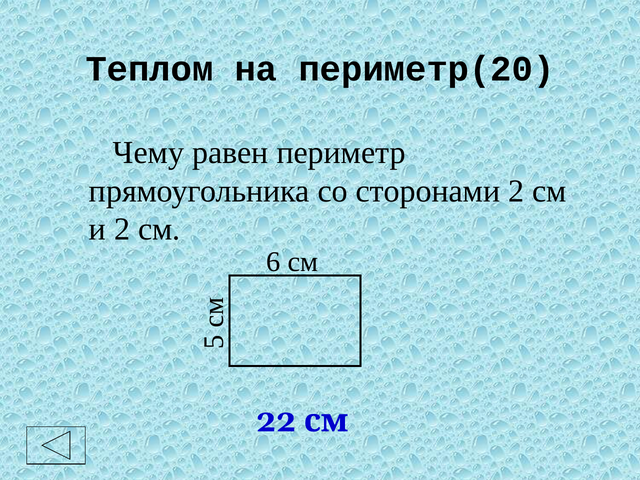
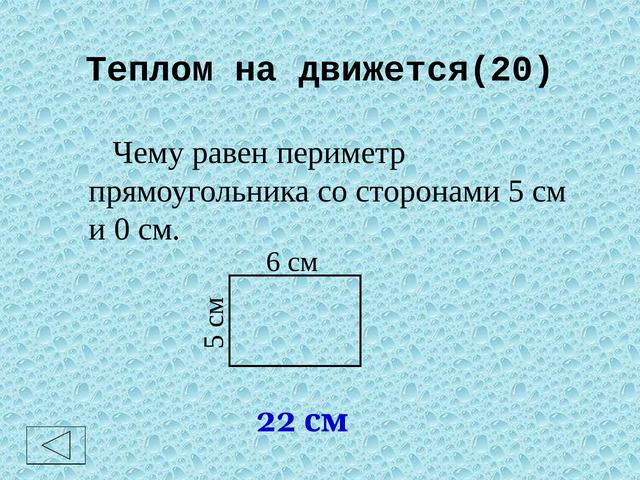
периметр(20: периметр(20 -> движется(20
сторонами 2: 2 -> 5
и 2: 2 -> 0
